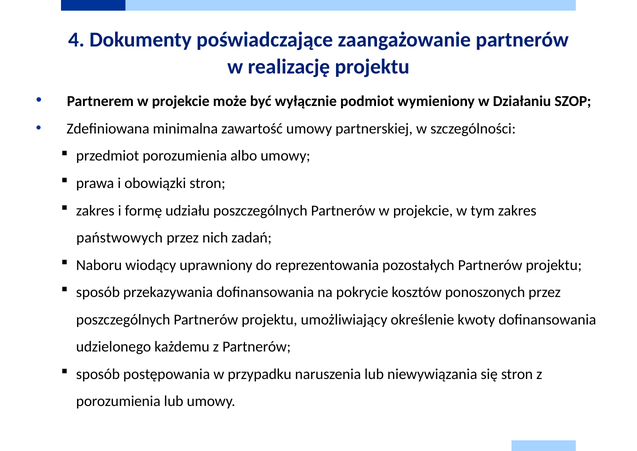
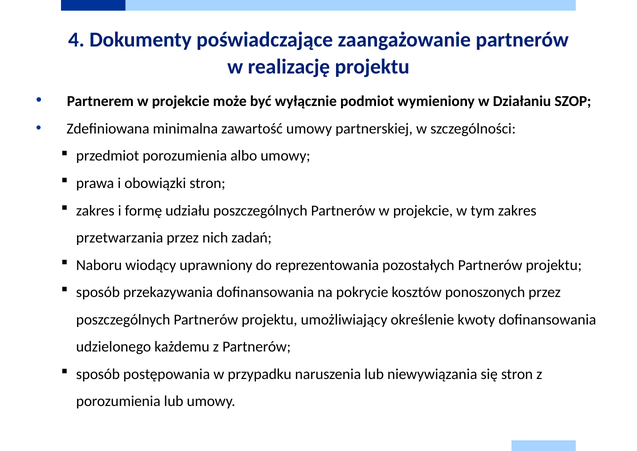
państwowych: państwowych -> przetwarzania
